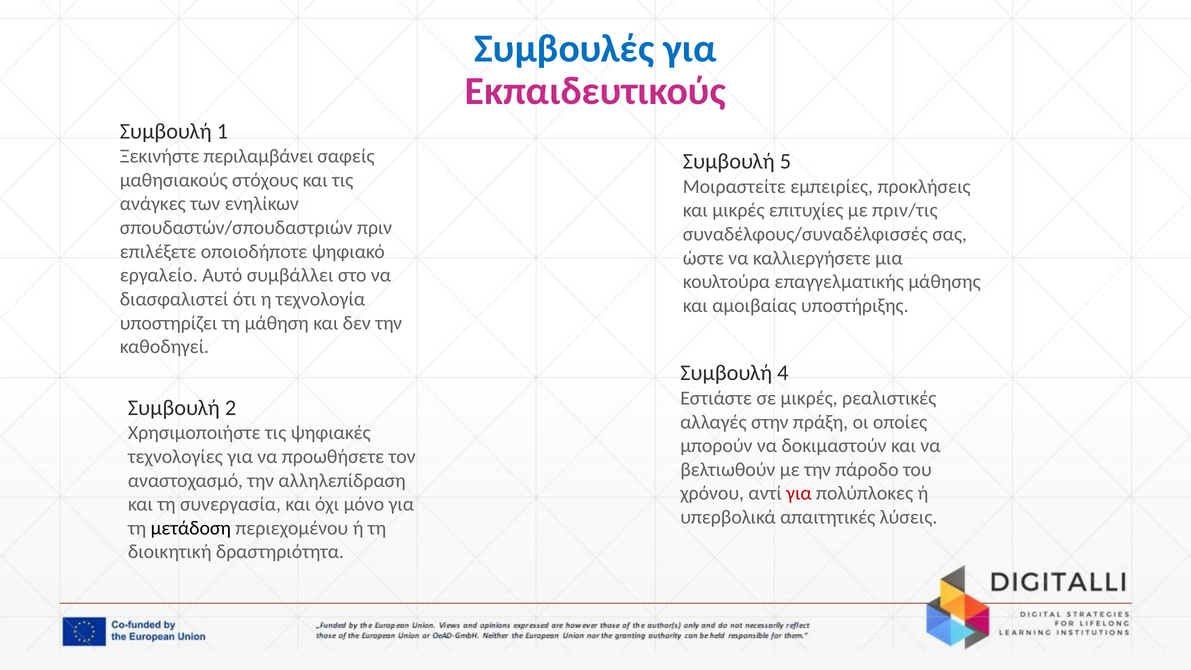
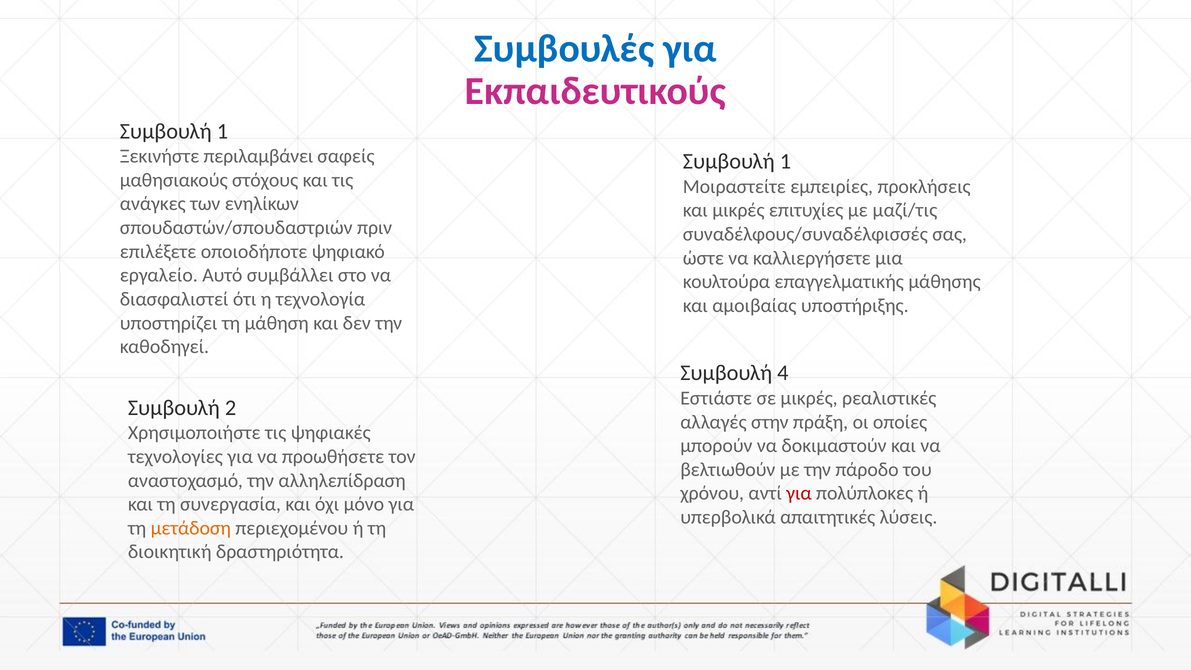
5 at (785, 161): 5 -> 1
πριν/τις: πριν/τις -> μαζί/τις
μετάδοση colour: black -> orange
